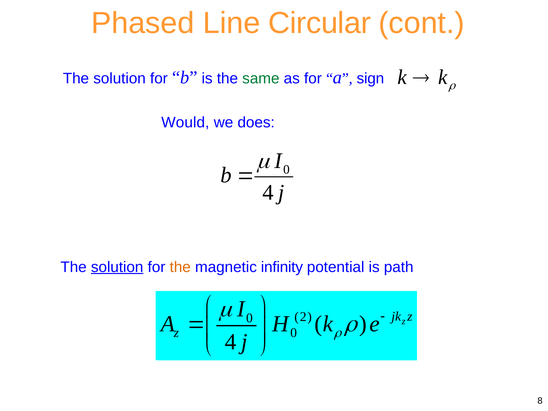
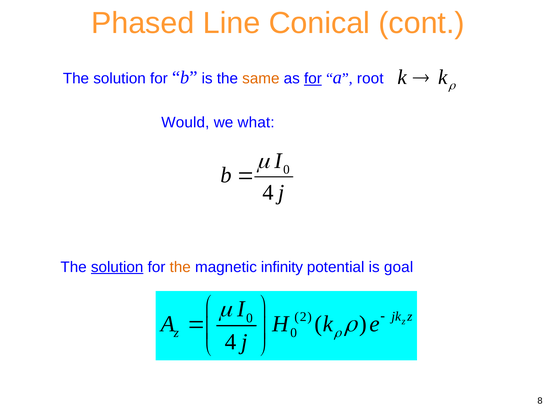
Circular: Circular -> Conical
same colour: green -> orange
for at (313, 79) underline: none -> present
sign: sign -> root
does: does -> what
path: path -> goal
